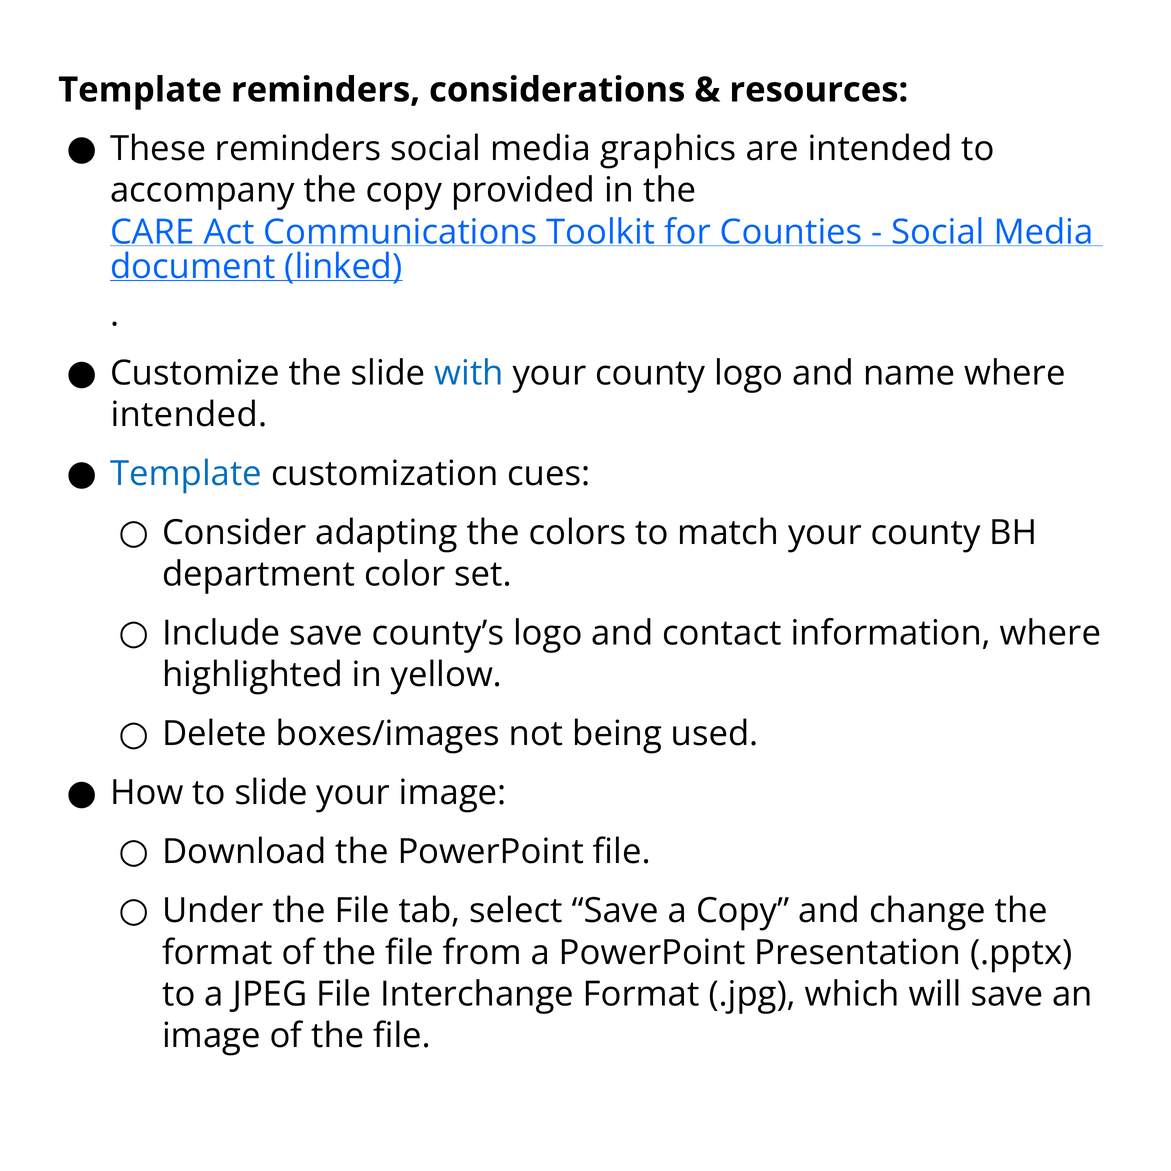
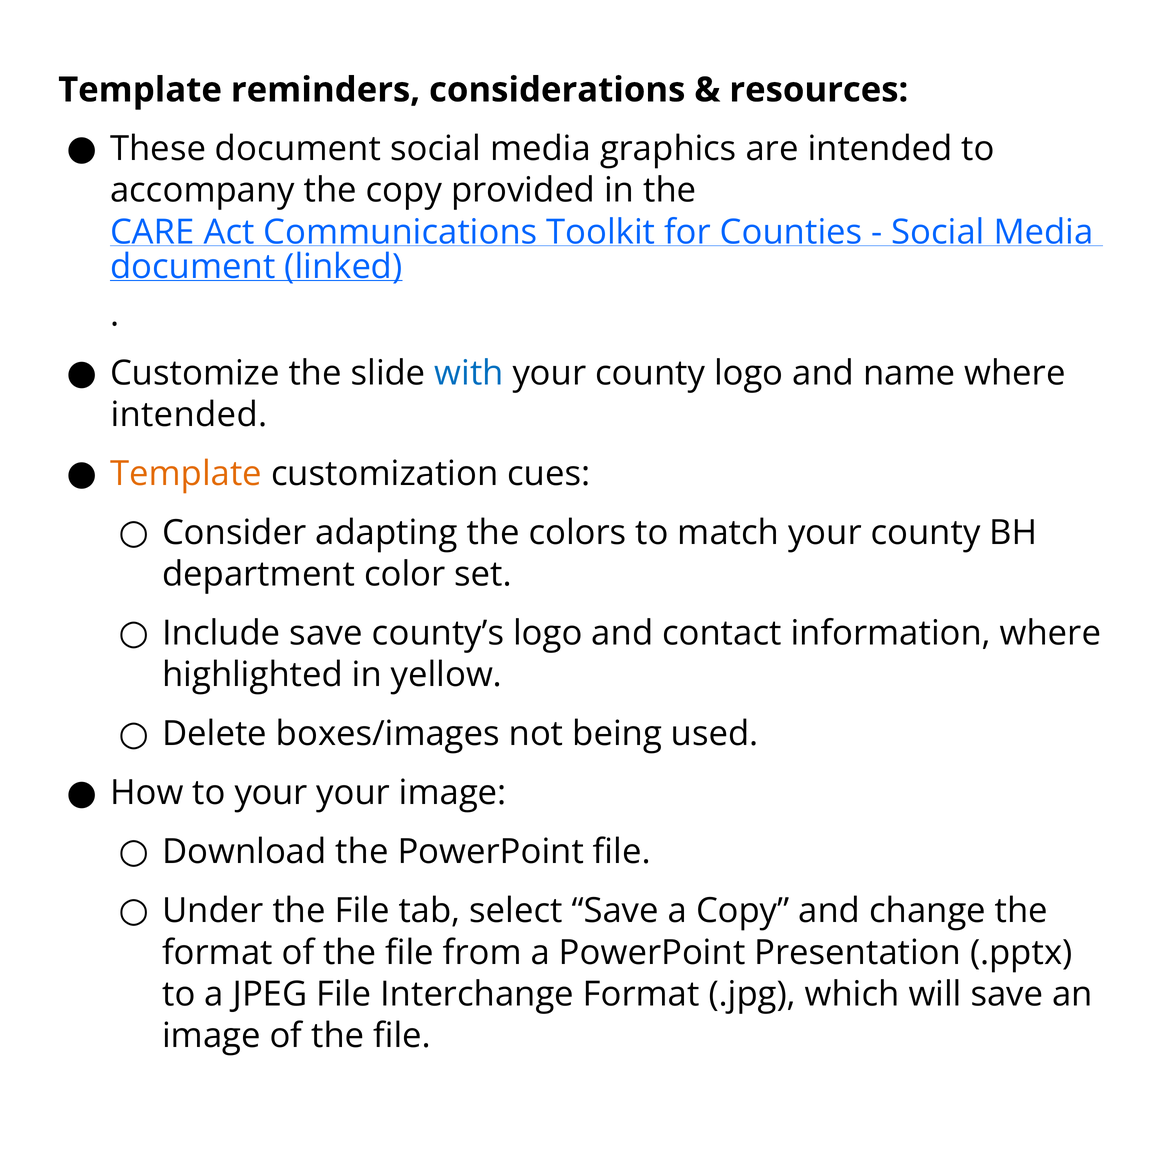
These reminders: reminders -> document
Template at (186, 474) colour: blue -> orange
to slide: slide -> your
